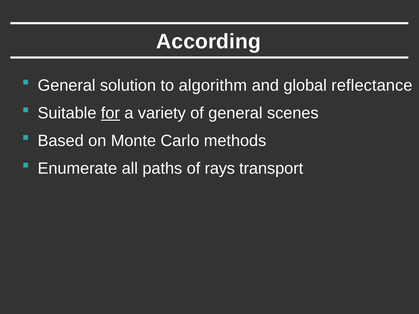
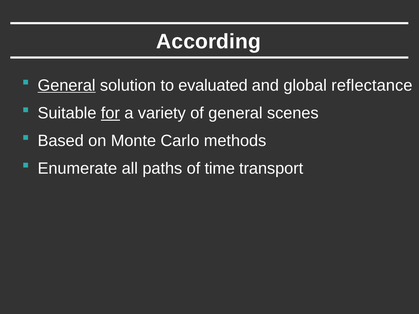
General at (67, 85) underline: none -> present
algorithm: algorithm -> evaluated
rays: rays -> time
